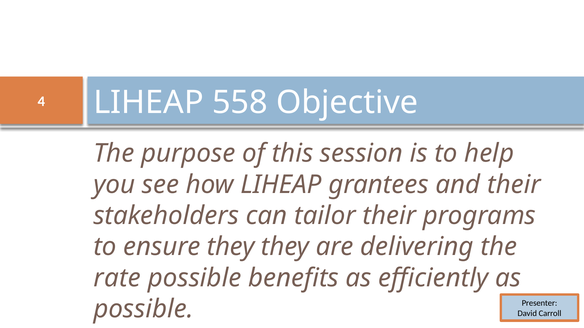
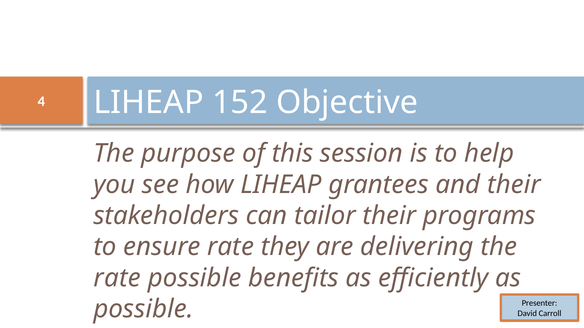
558: 558 -> 152
ensure they: they -> rate
